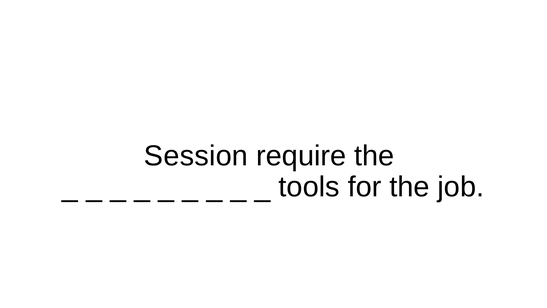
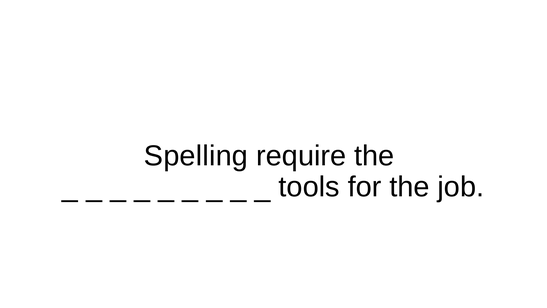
Session: Session -> Spelling
